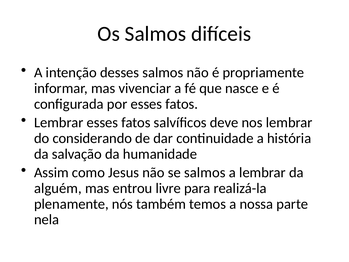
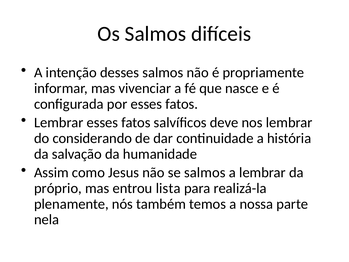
alguém: alguém -> próprio
livre: livre -> lista
